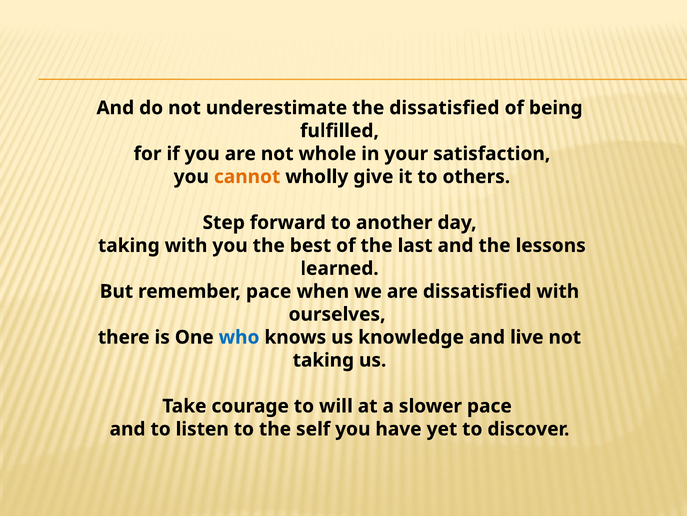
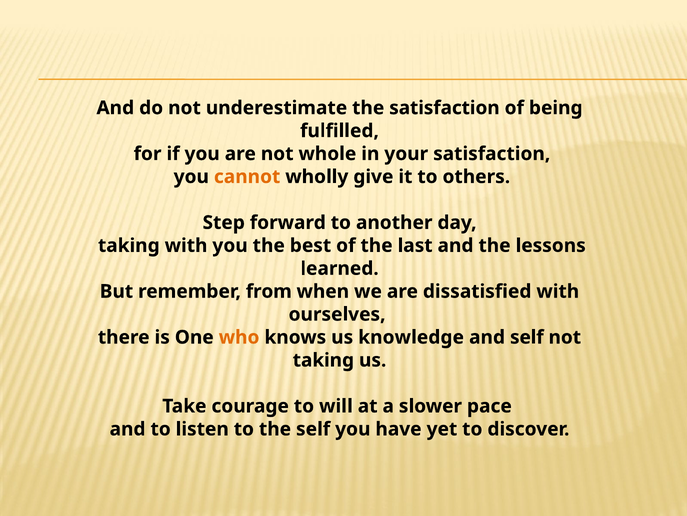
the dissatisfied: dissatisfied -> satisfaction
remember pace: pace -> from
who colour: blue -> orange
and live: live -> self
